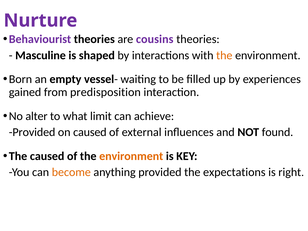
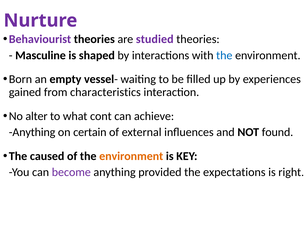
cousins: cousins -> studied
the at (224, 55) colour: orange -> blue
predisposition: predisposition -> characteristics
limit: limit -> cont
Provided at (32, 132): Provided -> Anything
on caused: caused -> certain
become colour: orange -> purple
